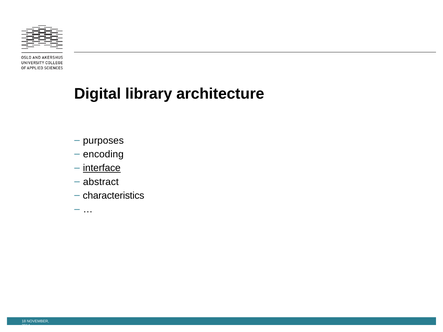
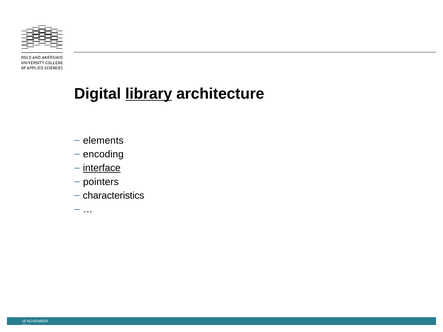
library underline: none -> present
purposes: purposes -> elements
abstract: abstract -> pointers
